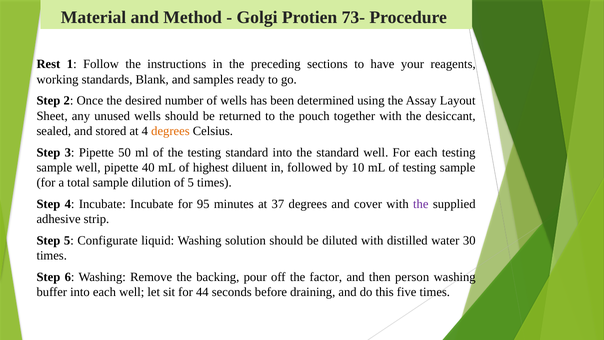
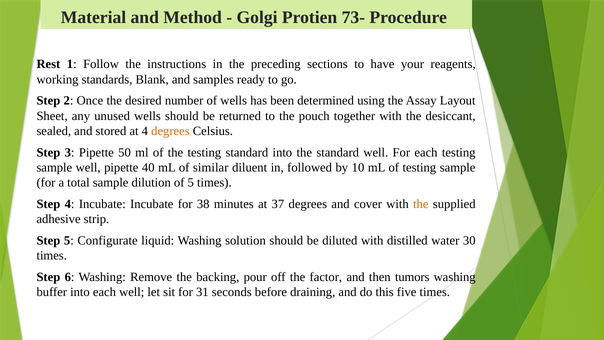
highest: highest -> similar
95: 95 -> 38
the at (421, 204) colour: purple -> orange
person: person -> tumors
44: 44 -> 31
